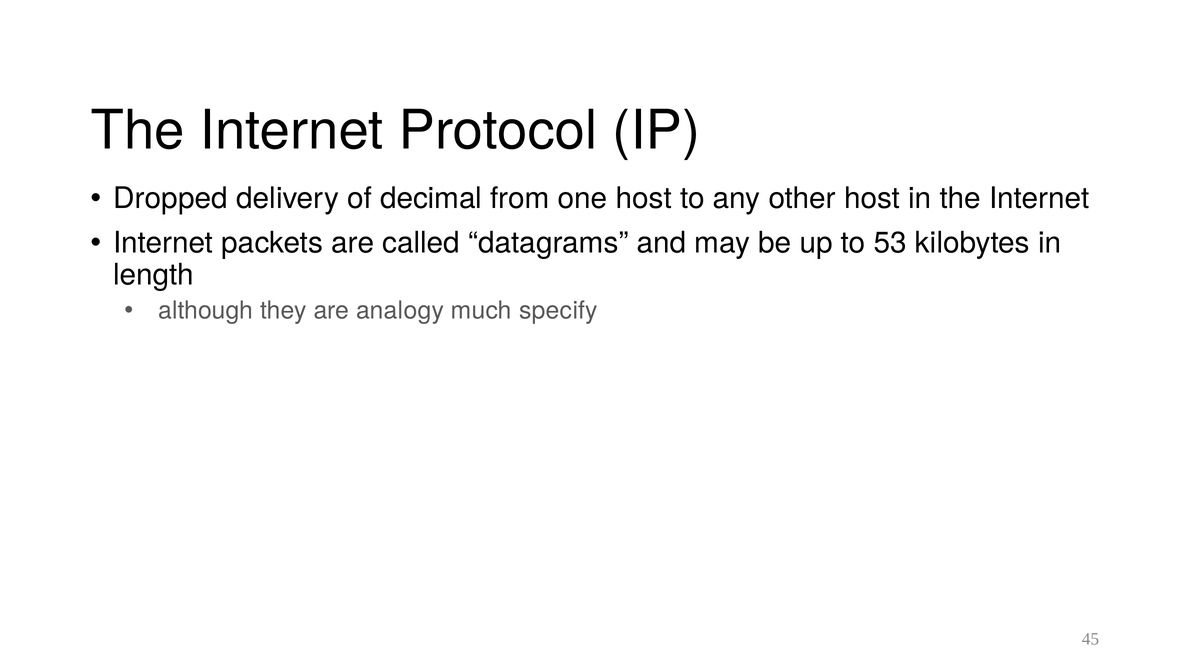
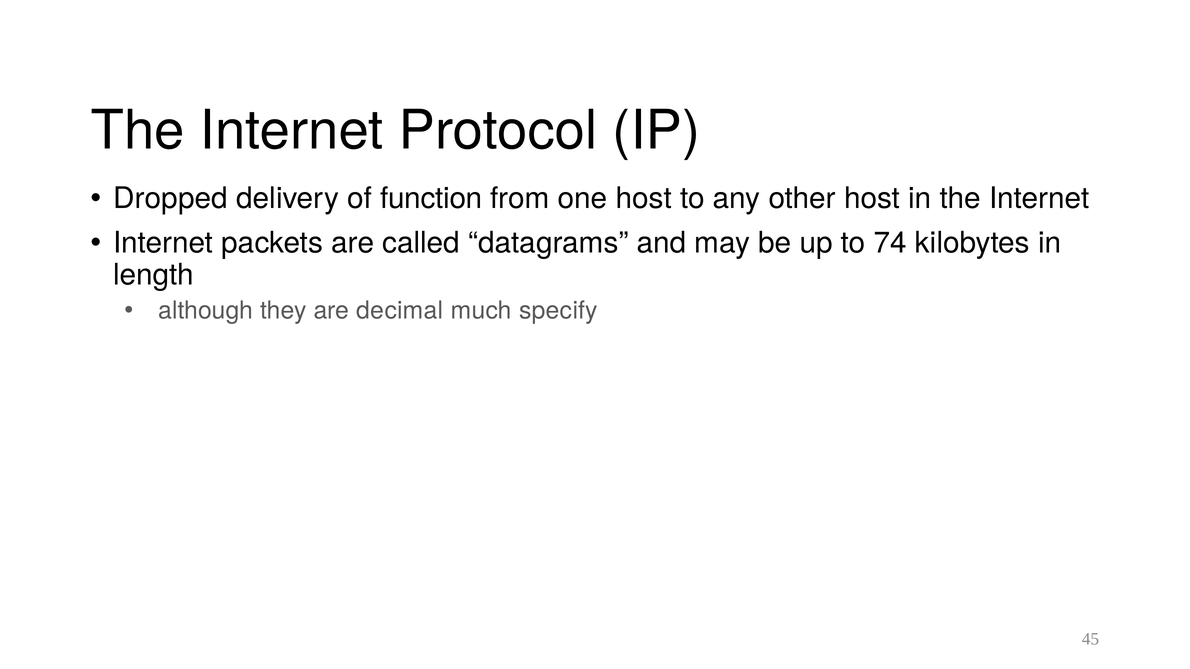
decimal: decimal -> function
53: 53 -> 74
analogy: analogy -> decimal
